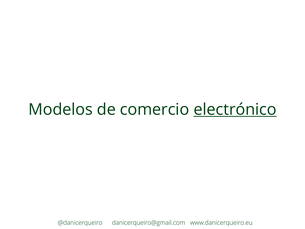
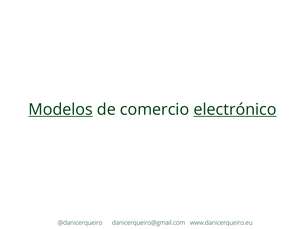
Modelos underline: none -> present
